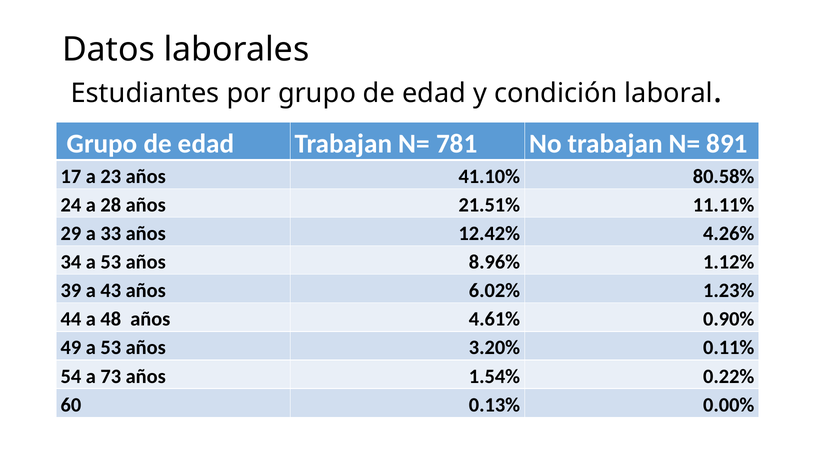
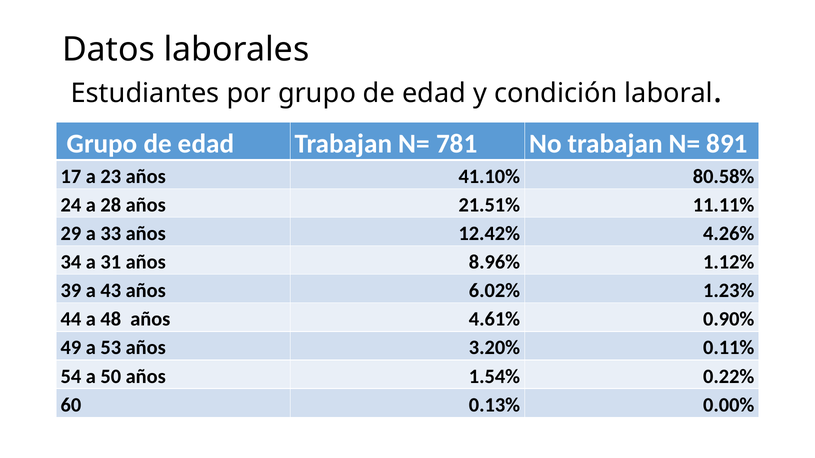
34 a 53: 53 -> 31
73: 73 -> 50
